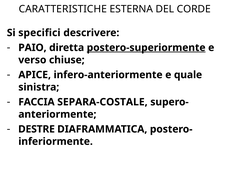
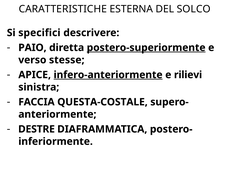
CORDE: CORDE -> SOLCO
chiuse: chiuse -> stesse
infero-anteriormente underline: none -> present
quale: quale -> rilievi
SEPARA-COSTALE: SEPARA-COSTALE -> QUESTA-COSTALE
